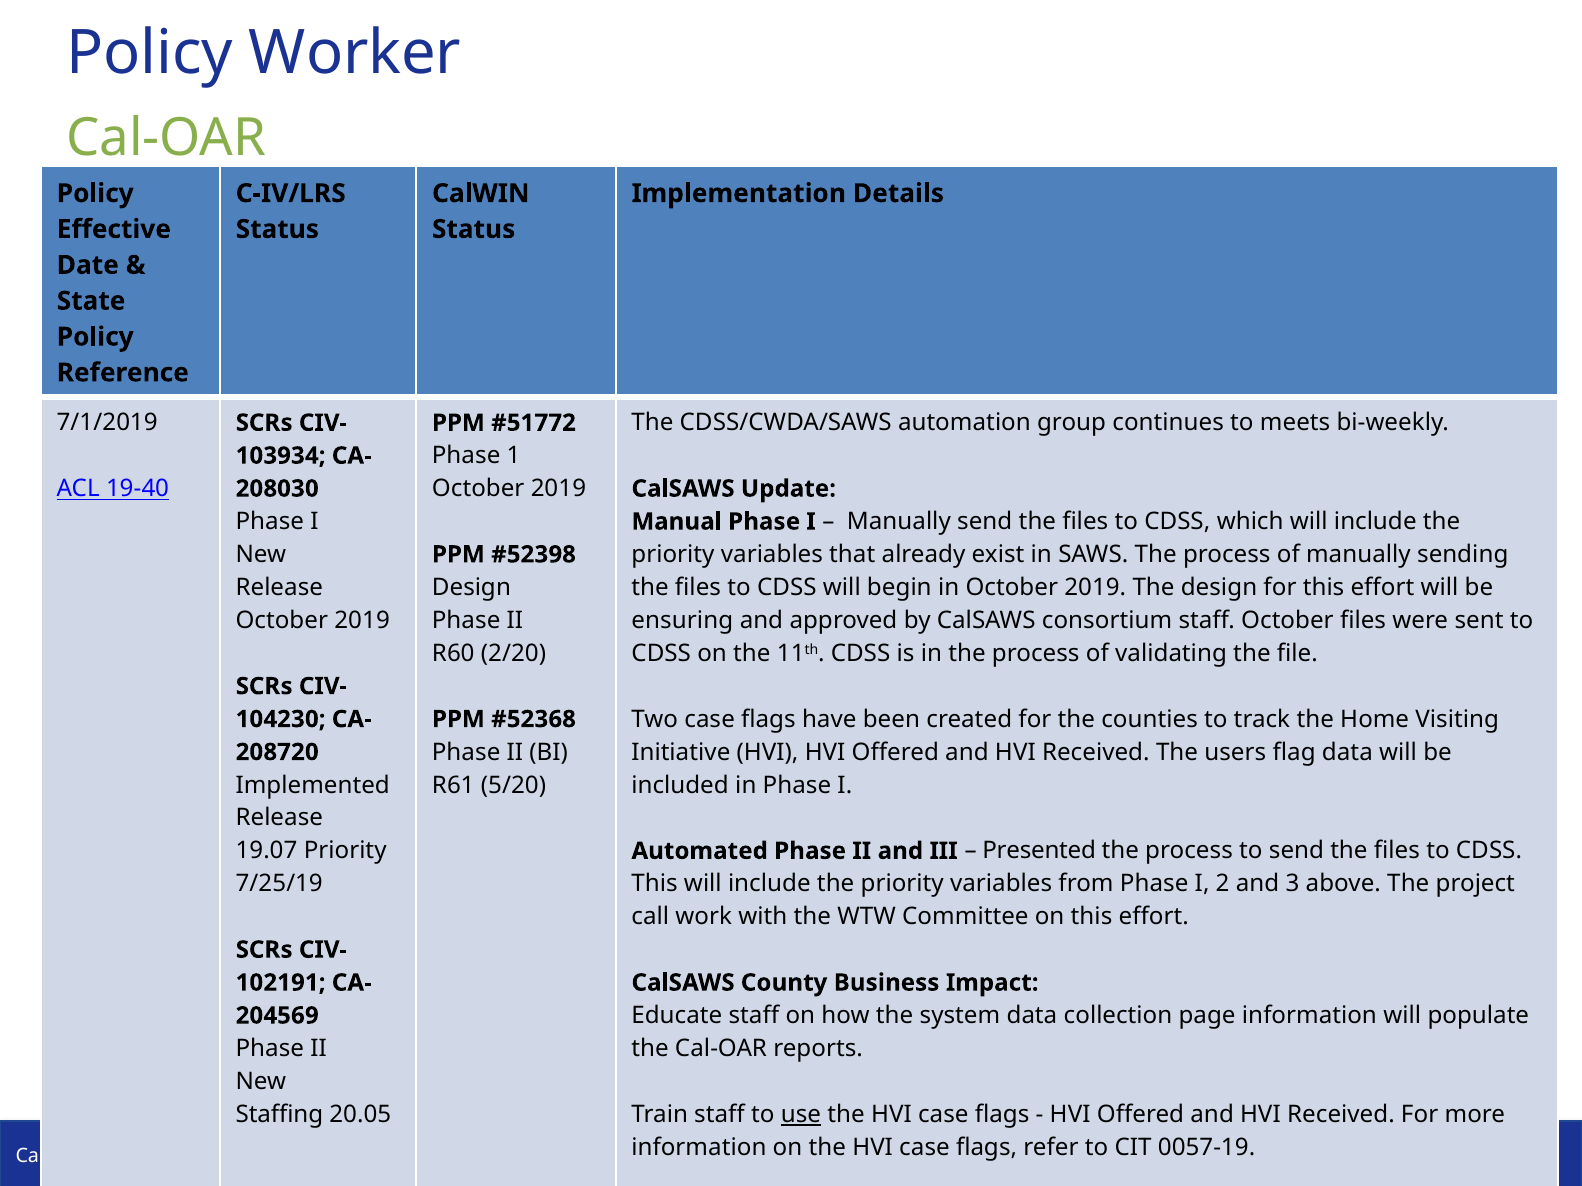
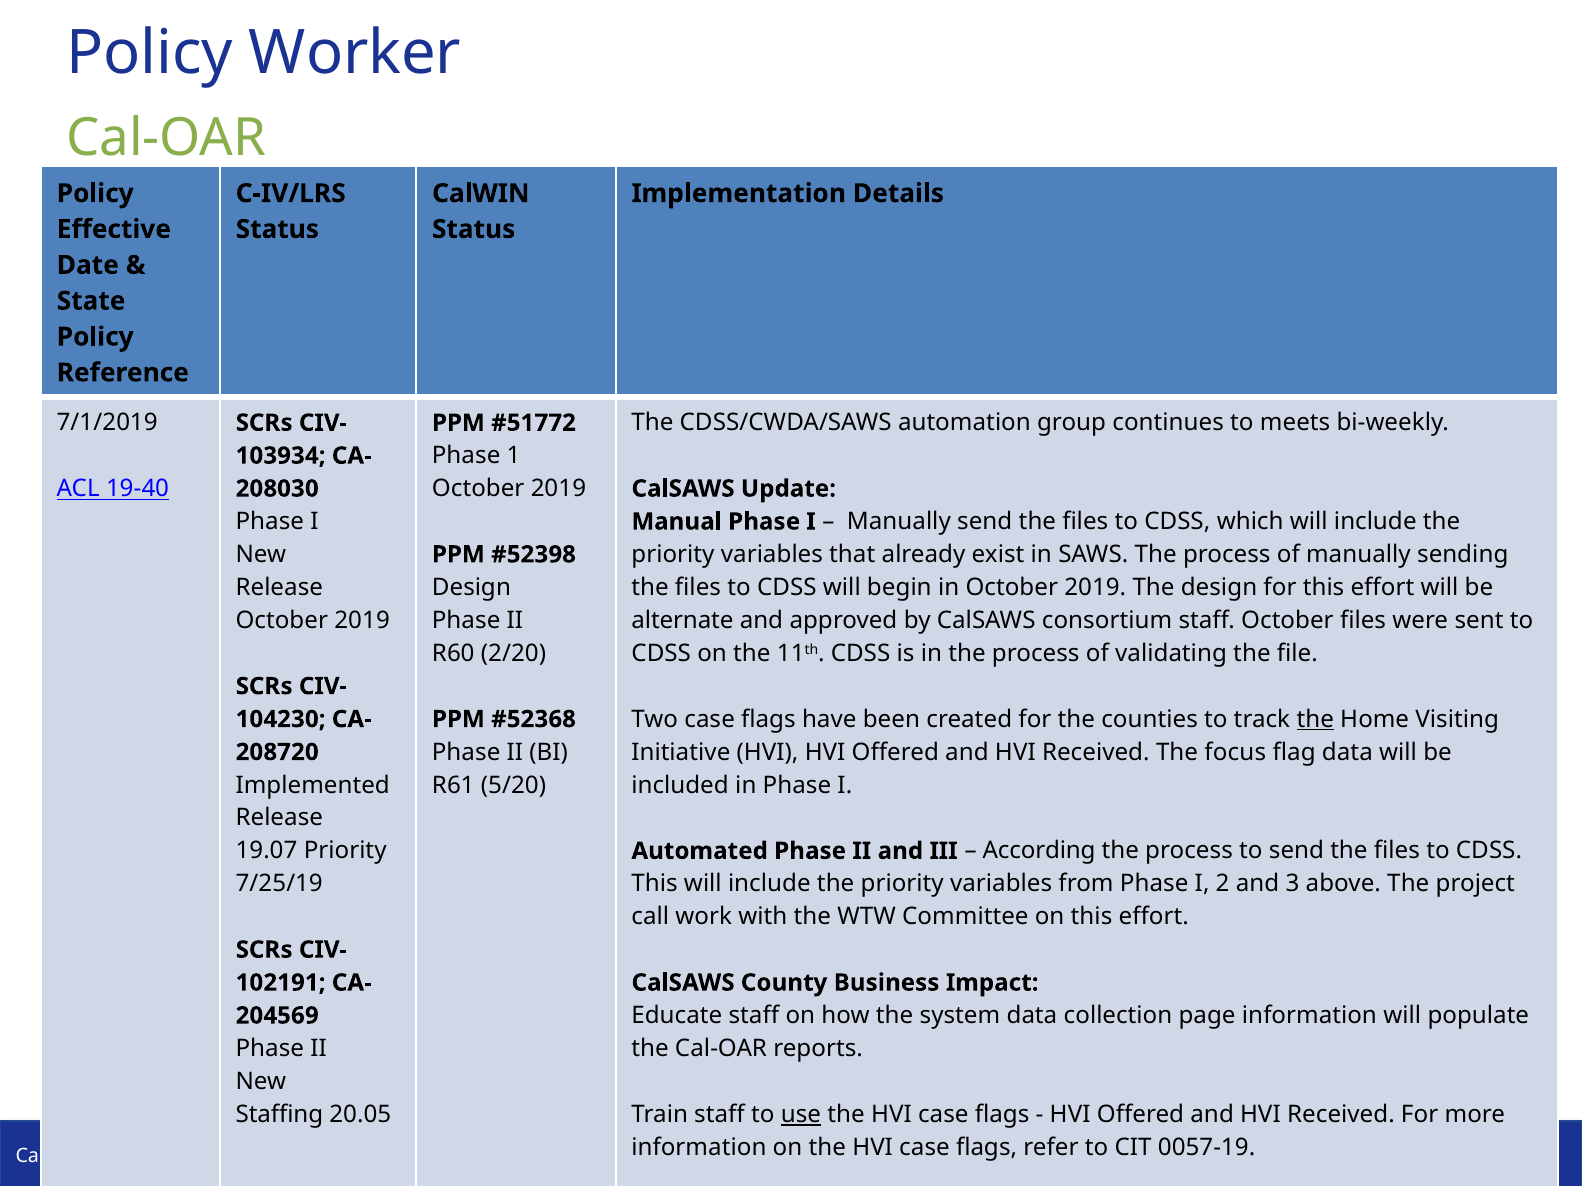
ensuring: ensuring -> alternate
the at (1315, 719) underline: none -> present
users: users -> focus
Presented: Presented -> According
